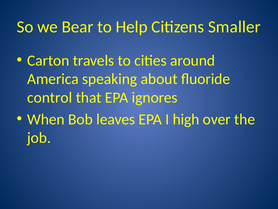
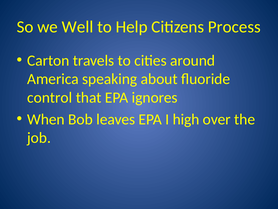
Bear: Bear -> Well
Smaller: Smaller -> Process
